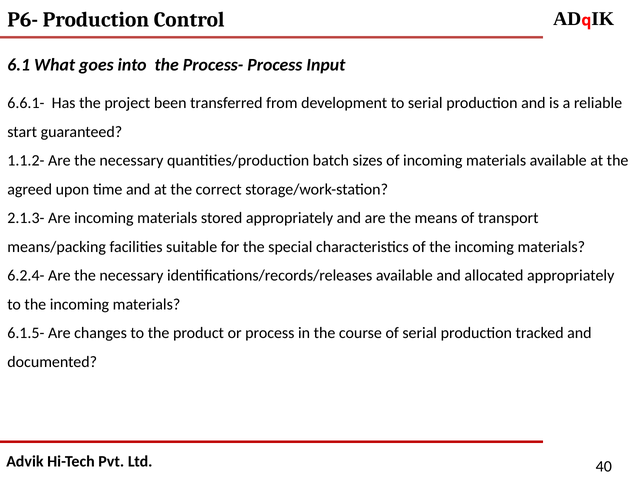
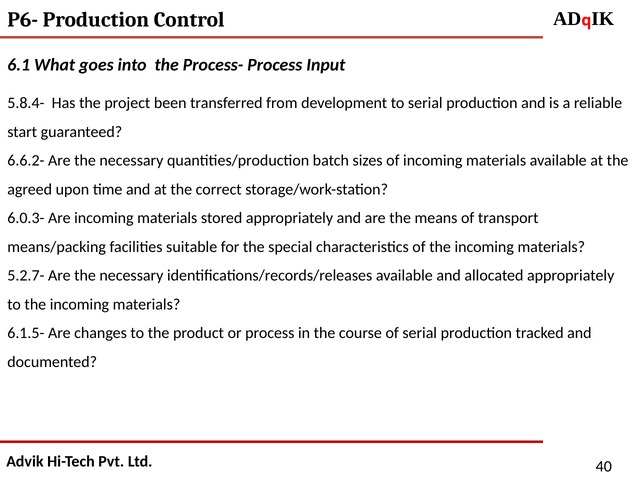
6.6.1-: 6.6.1- -> 5.8.4-
1.1.2-: 1.1.2- -> 6.6.2-
2.1.3-: 2.1.3- -> 6.0.3-
6.2.4-: 6.2.4- -> 5.2.7-
